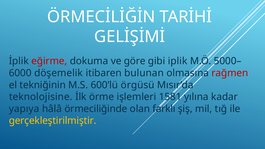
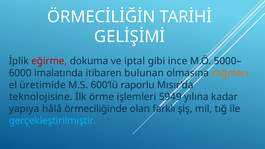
göre: göre -> iptal
iplik: iplik -> ince
döşemelik: döşemelik -> imalatında
rağmen colour: red -> orange
tekniğinin: tekniğinin -> üretimide
örgüsü: örgüsü -> raporlu
1581: 1581 -> 5949
gerçekleştirilmiştir colour: yellow -> light blue
